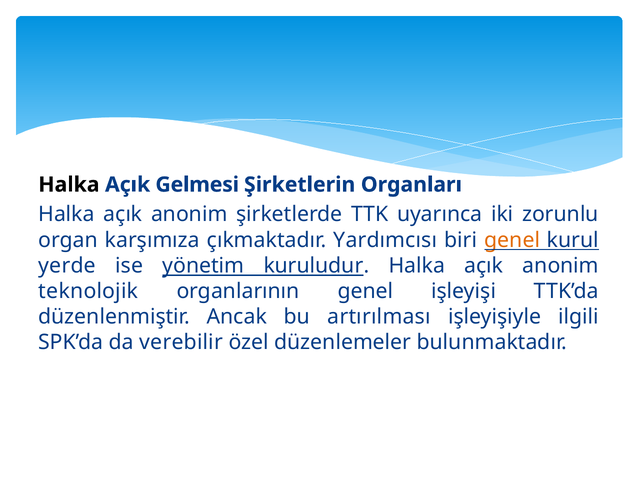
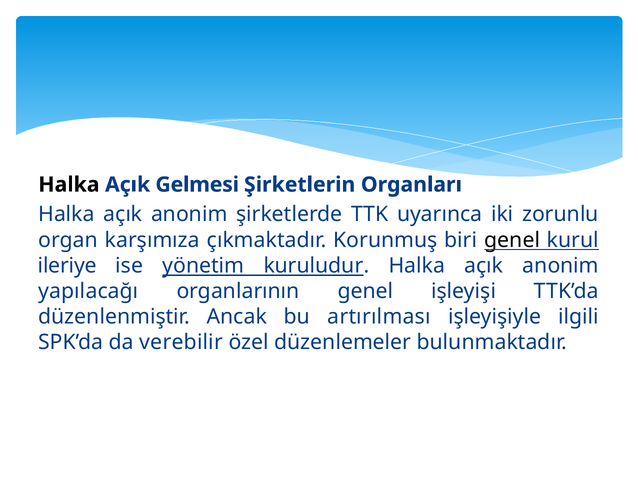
Yardımcısı: Yardımcısı -> Korunmuş
genel at (512, 240) colour: orange -> black
yerde: yerde -> ileriye
teknolojik: teknolojik -> yapılacağı
